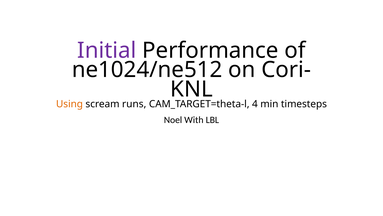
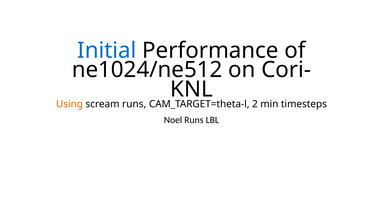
Initial colour: purple -> blue
4: 4 -> 2
Noel With: With -> Runs
